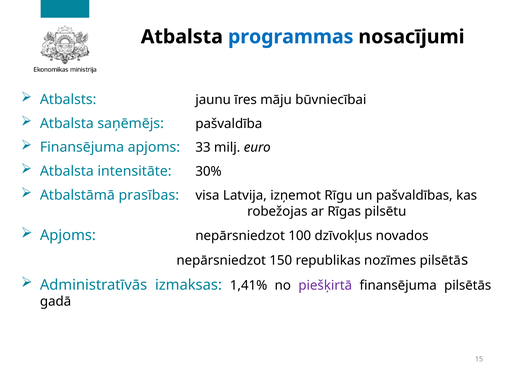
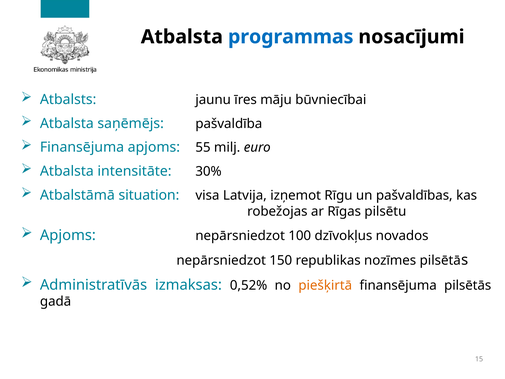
33: 33 -> 55
prasības: prasības -> situation
1,41%: 1,41% -> 0,52%
piešķirtā colour: purple -> orange
